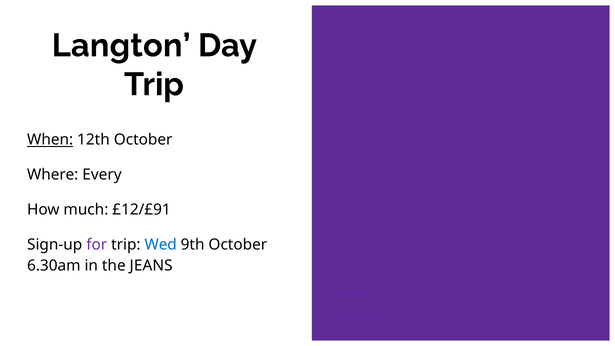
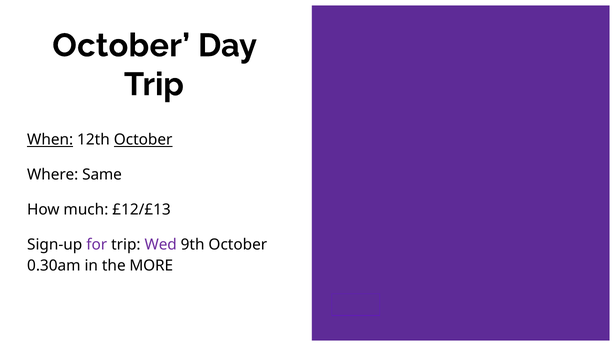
Langton at (121, 46): Langton -> October
October at (143, 140) underline: none -> present
Every: Every -> Same
£12/£91: £12/£91 -> £12/£13
Wed colour: blue -> purple
6.30am: 6.30am -> 0.30am
JEANS: JEANS -> MORE
